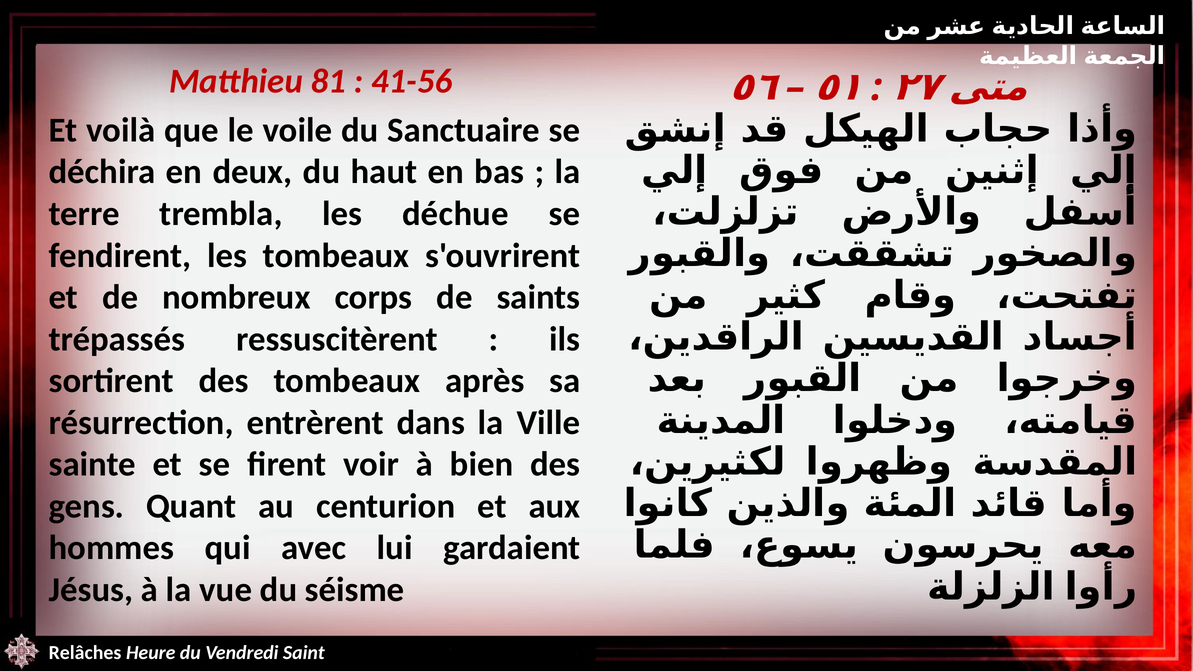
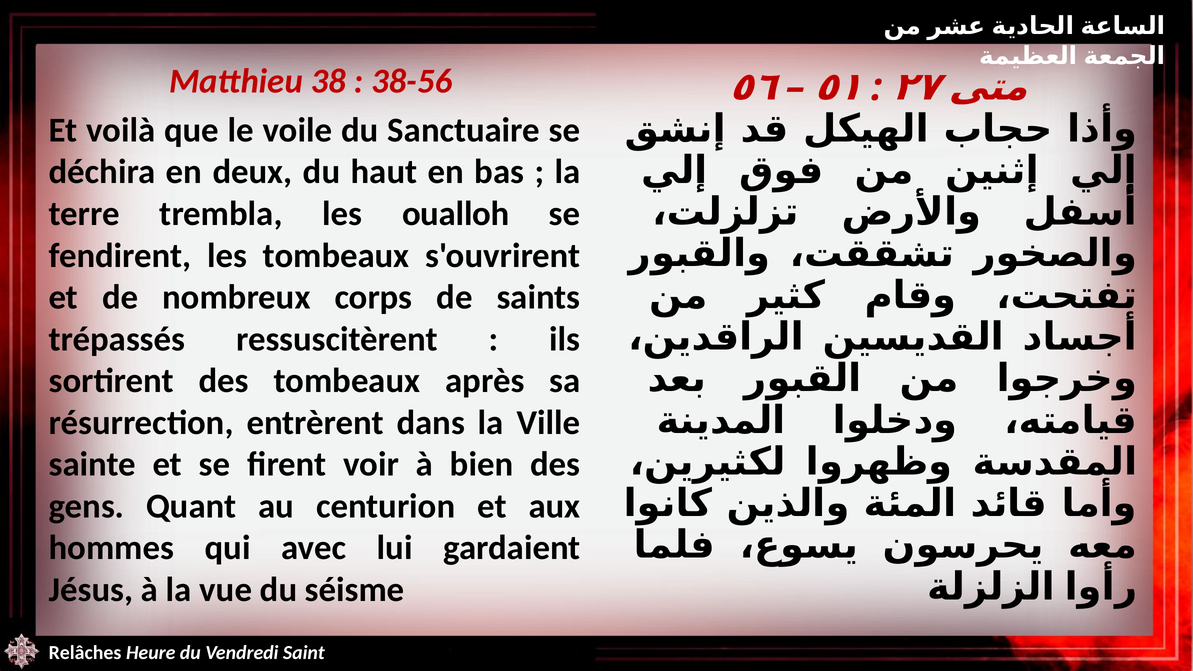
81: 81 -> 38
41-56: 41-56 -> 38-56
déchue: déchue -> oualloh
